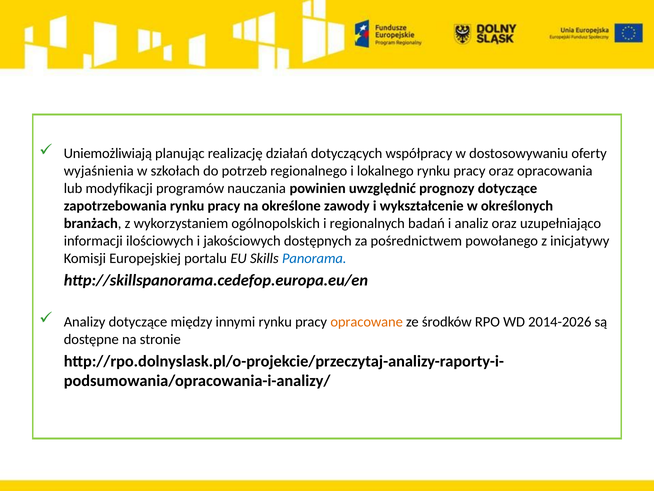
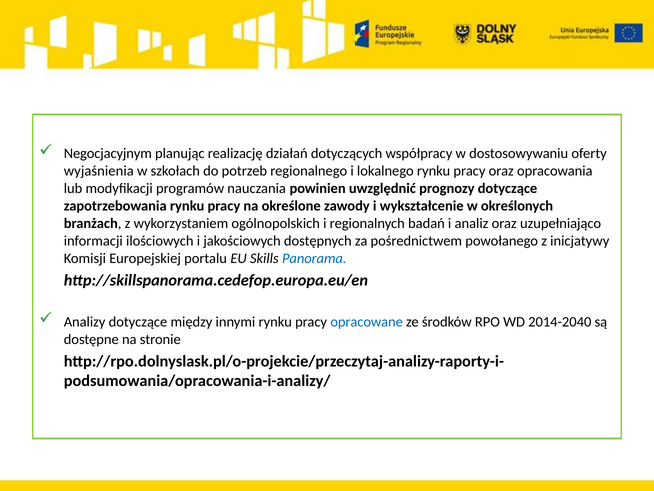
Uniemożliwiają: Uniemożliwiają -> Negocjacyjnym
opracowane colour: orange -> blue
2014-2026: 2014-2026 -> 2014-2040
